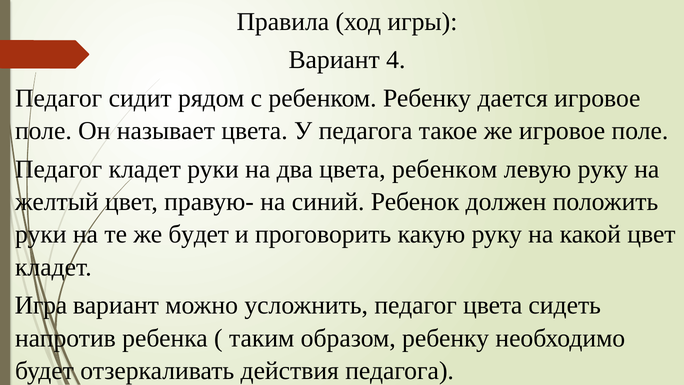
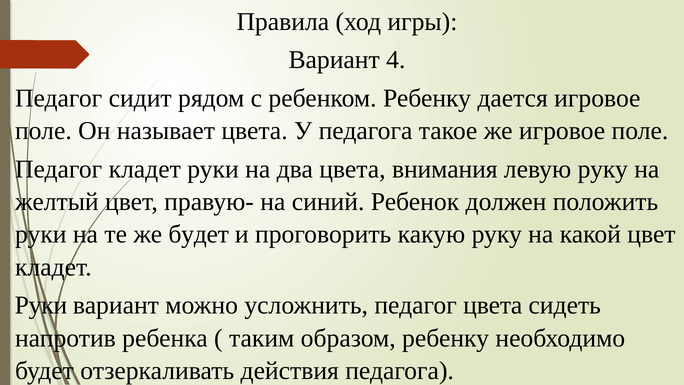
цвета ребенком: ребенком -> внимания
Игра at (41, 305): Игра -> Руки
